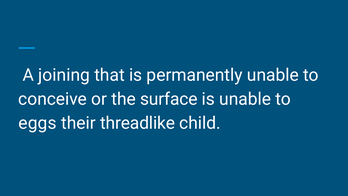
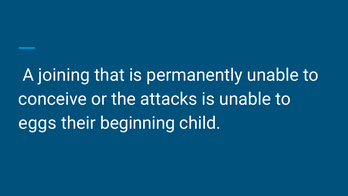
surface: surface -> attacks
threadlike: threadlike -> beginning
